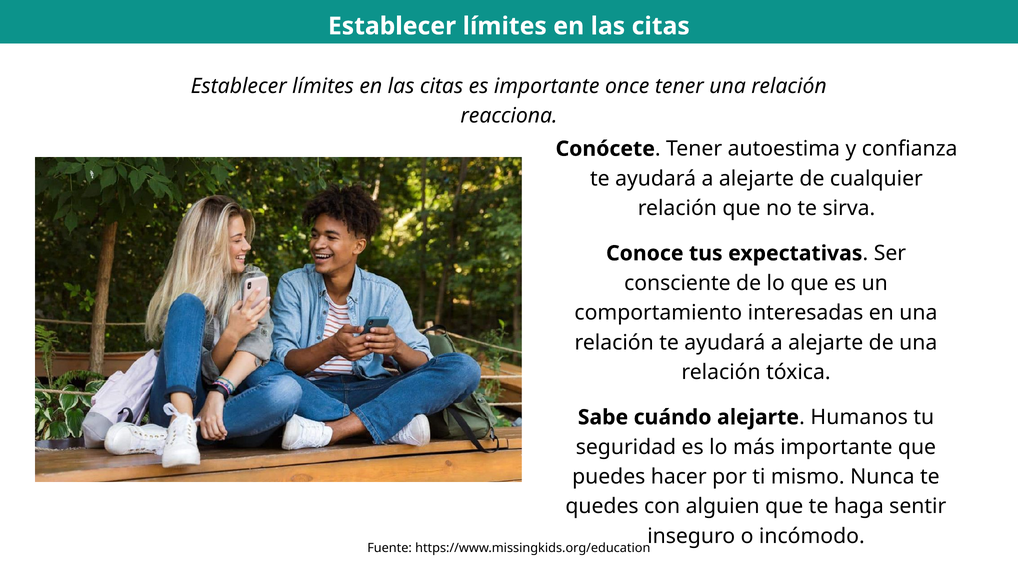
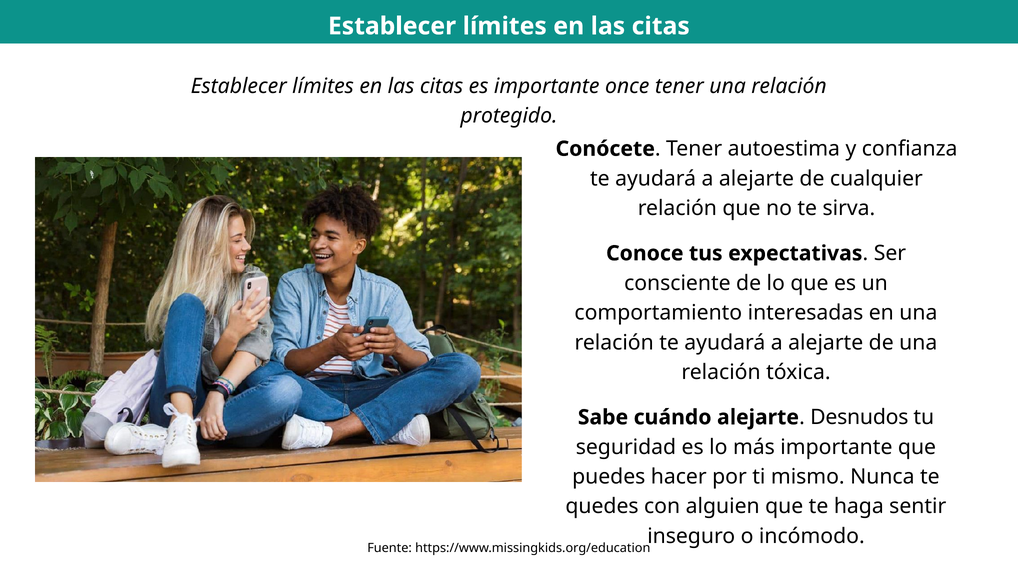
reacciona: reacciona -> protegido
Humanos: Humanos -> Desnudos
